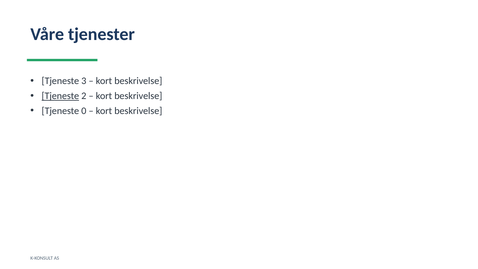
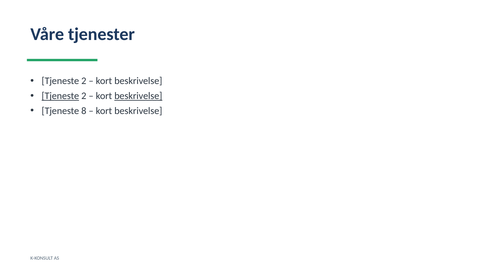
3 at (84, 81): 3 -> 2
beskrivelse at (138, 96) underline: none -> present
0: 0 -> 8
